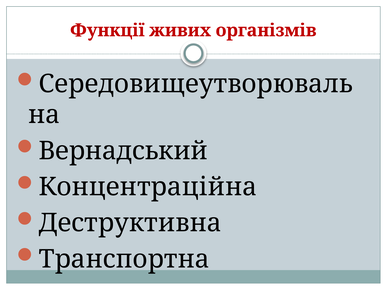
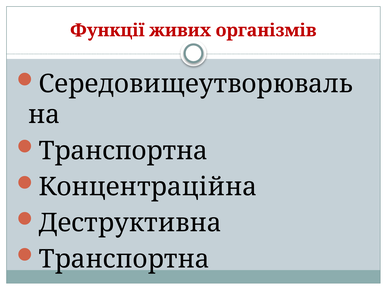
Вернадський at (123, 151): Вернадський -> Транспортна
